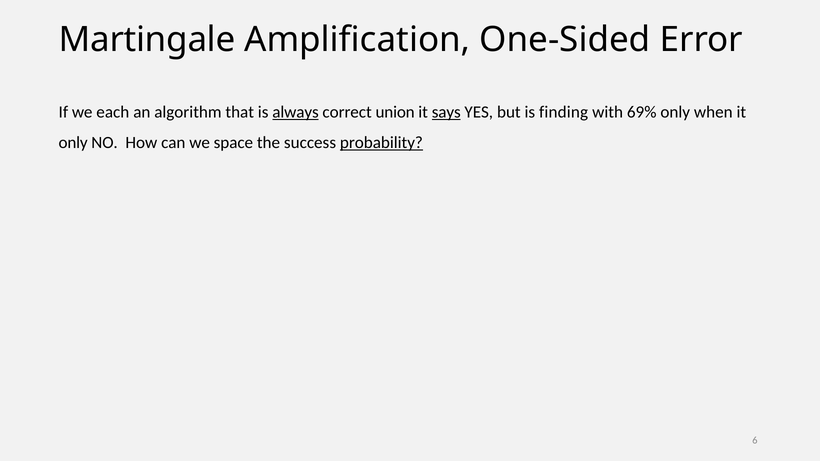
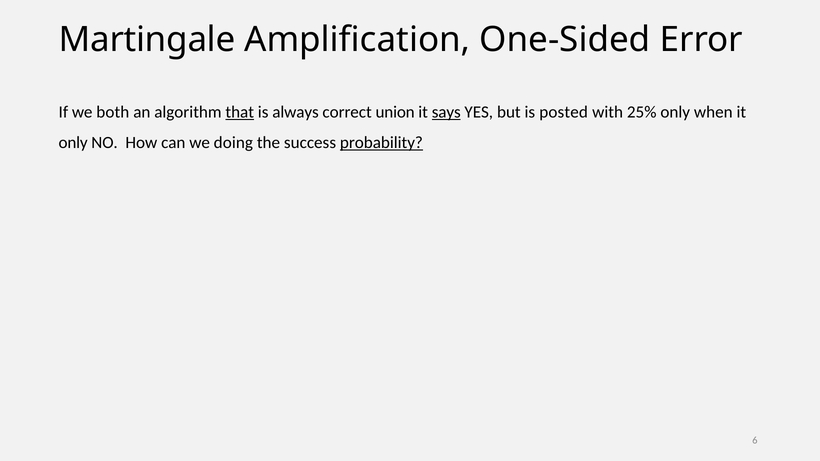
each: each -> both
that underline: none -> present
always underline: present -> none
finding: finding -> posted
69%: 69% -> 25%
space: space -> doing
